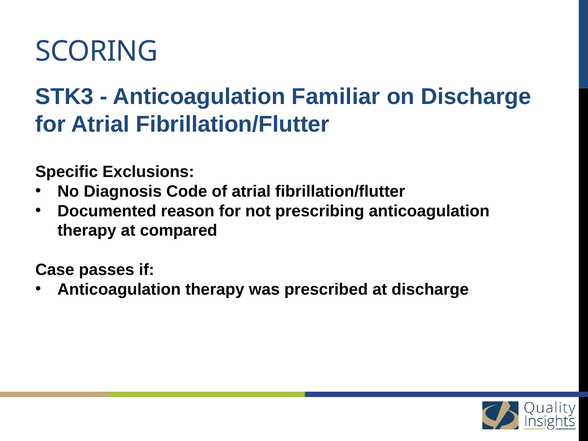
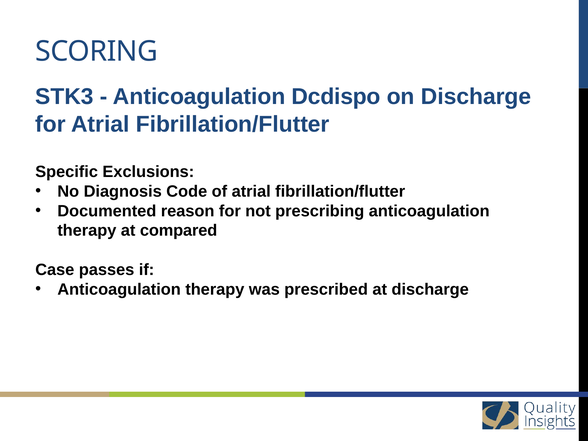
Familiar: Familiar -> Dcdispo
